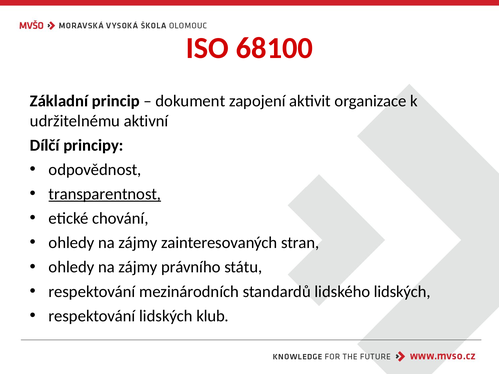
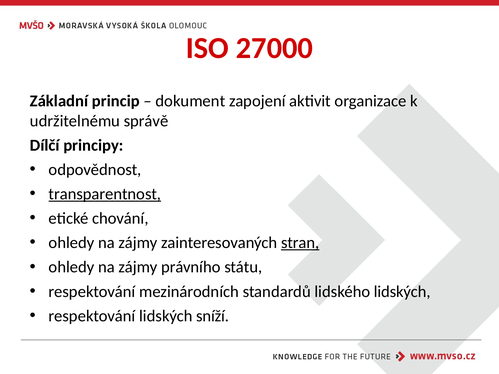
68100: 68100 -> 27000
aktivní: aktivní -> správě
stran underline: none -> present
klub: klub -> sníží
